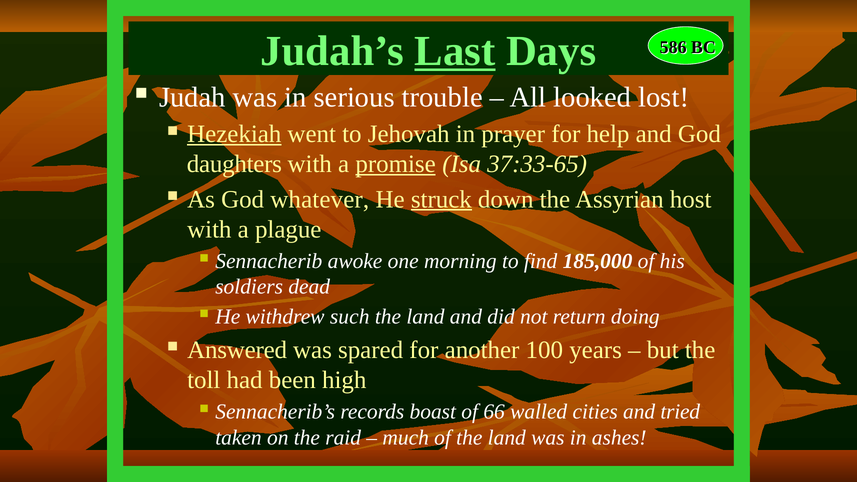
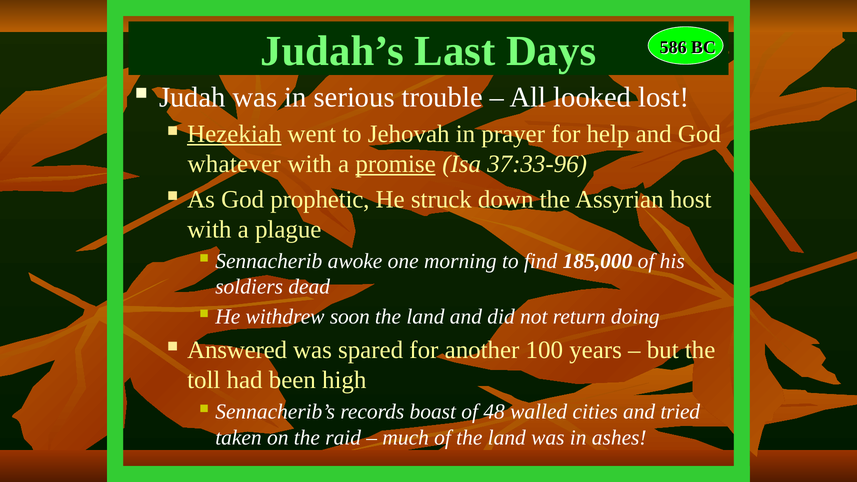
Last underline: present -> none
daughters: daughters -> whatever
37:33-65: 37:33-65 -> 37:33-96
whatever: whatever -> prophetic
struck underline: present -> none
such: such -> soon
66: 66 -> 48
